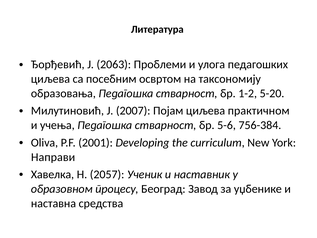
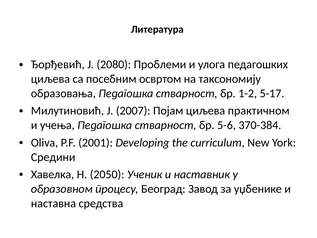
2063: 2063 -> 2080
5-20: 5-20 -> 5-17
756-384: 756-384 -> 370-384
Направи: Направи -> Средини
2057: 2057 -> 2050
